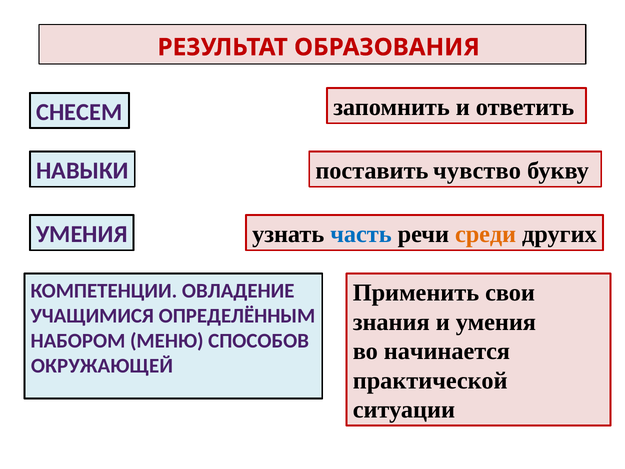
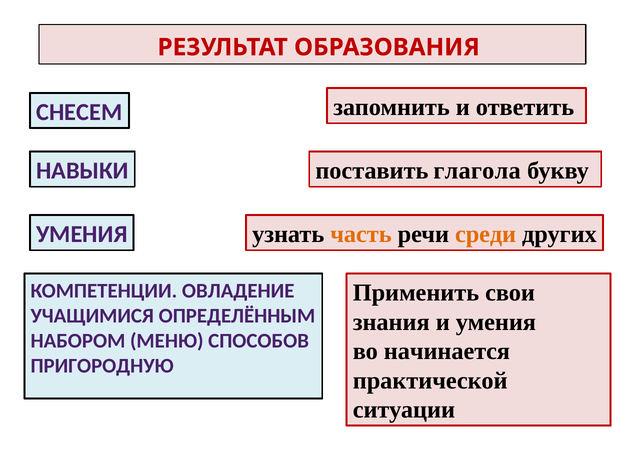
чувство: чувство -> глагола
часть colour: blue -> orange
ОКРУЖАЮЩЕЙ: ОКРУЖАЮЩЕЙ -> ПРИГОРОДНУЮ
